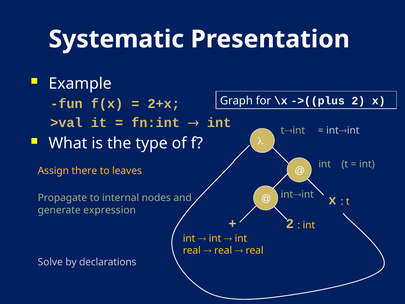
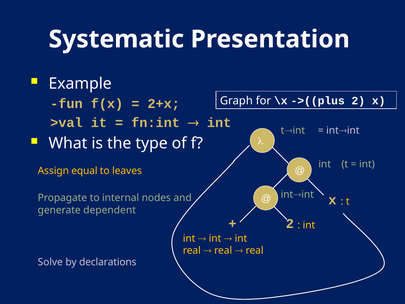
there: there -> equal
expression: expression -> dependent
